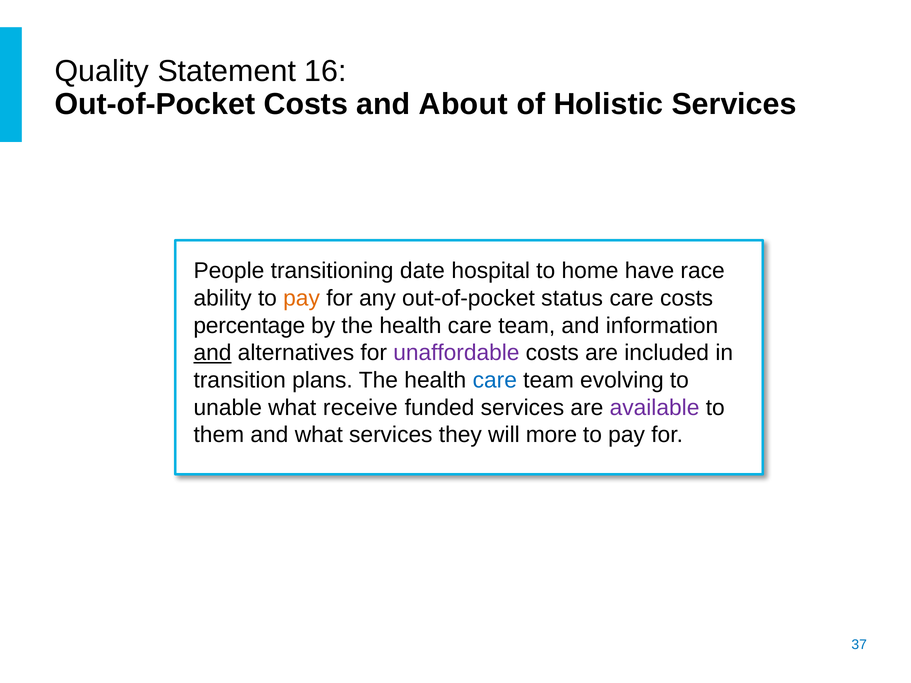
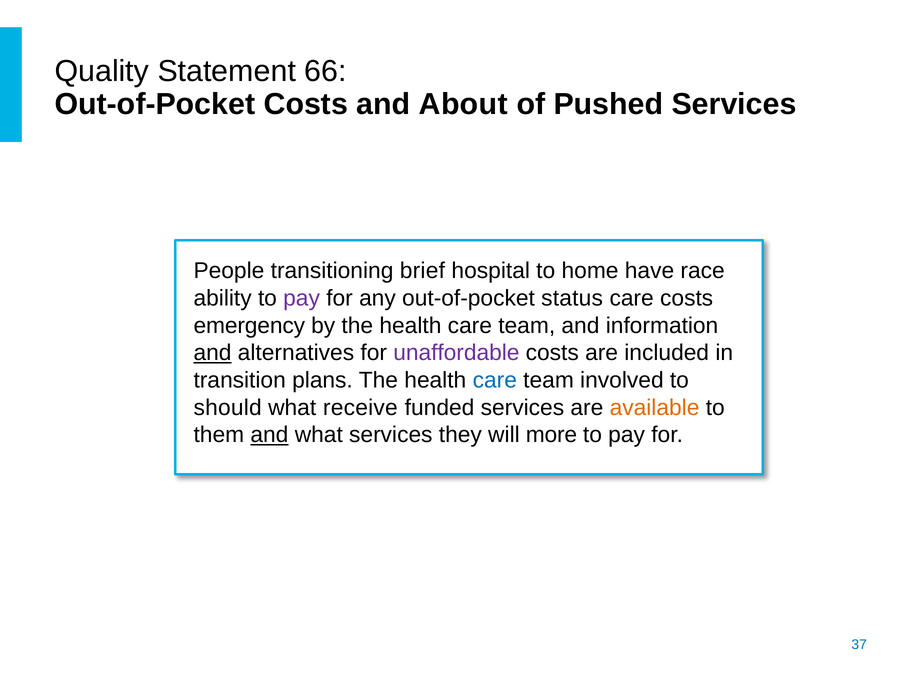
16: 16 -> 66
Holistic: Holistic -> Pushed
date: date -> brief
pay at (302, 298) colour: orange -> purple
percentage: percentage -> emergency
evolving: evolving -> involved
unable: unable -> should
available colour: purple -> orange
and at (269, 435) underline: none -> present
